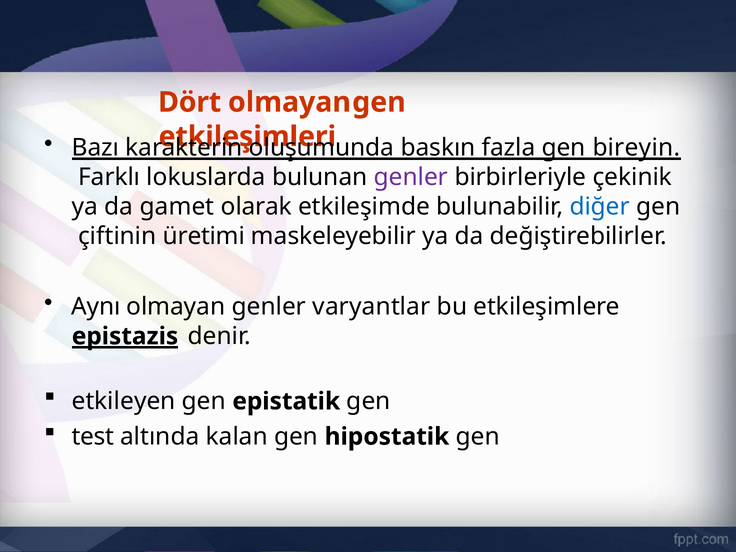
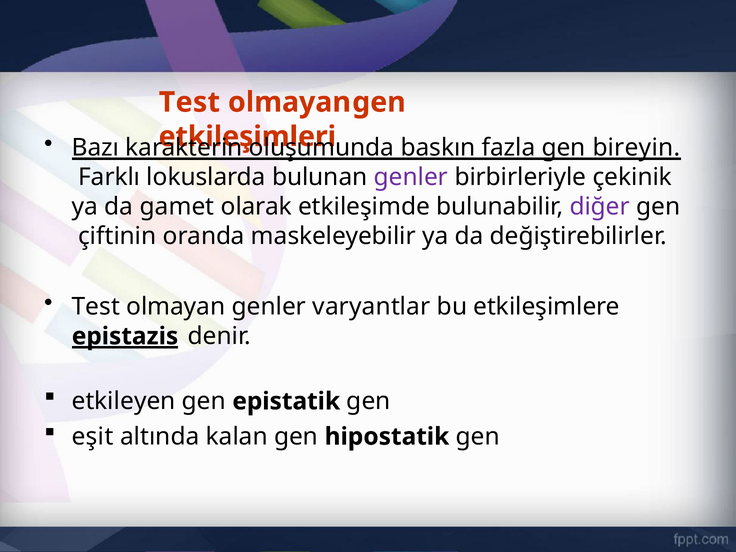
Dört at (190, 102): Dört -> Test
diğer colour: blue -> purple
üretimi: üretimi -> oranda
Aynı at (96, 307): Aynı -> Test
test: test -> eşit
